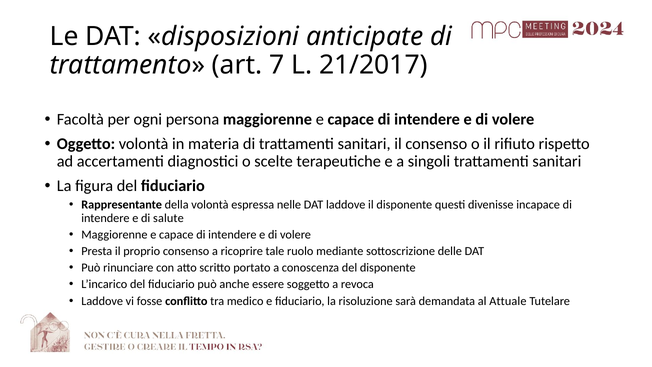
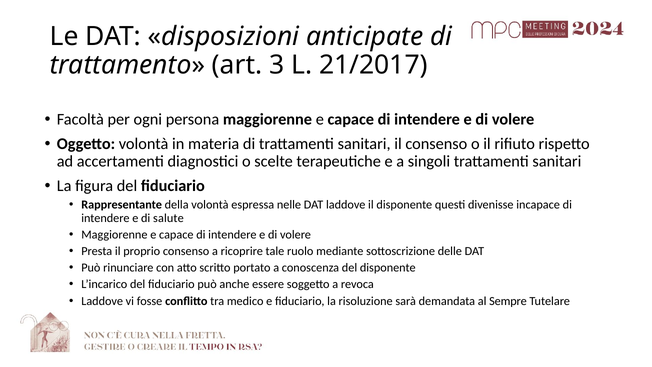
7: 7 -> 3
Attuale: Attuale -> Sempre
